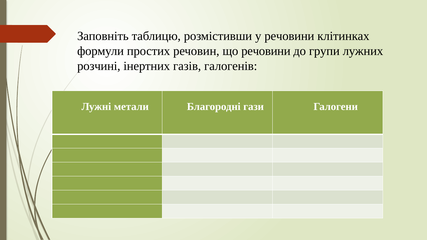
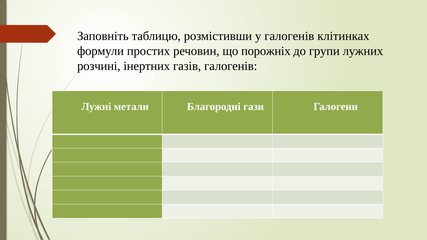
у речовини: речовини -> галогенів
що речовини: речовини -> порожніх
